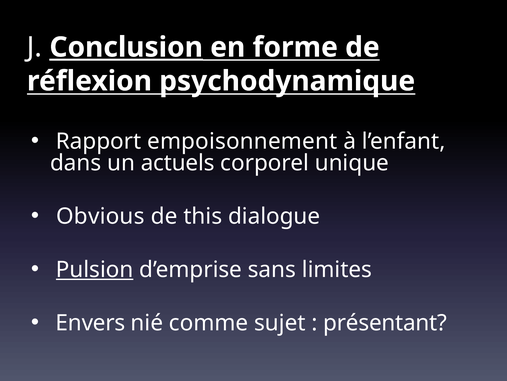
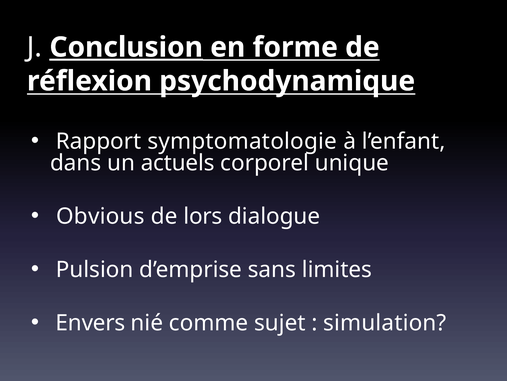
empoisonnement: empoisonnement -> symptomatologie
this: this -> lors
Pulsion underline: present -> none
présentant: présentant -> simulation
